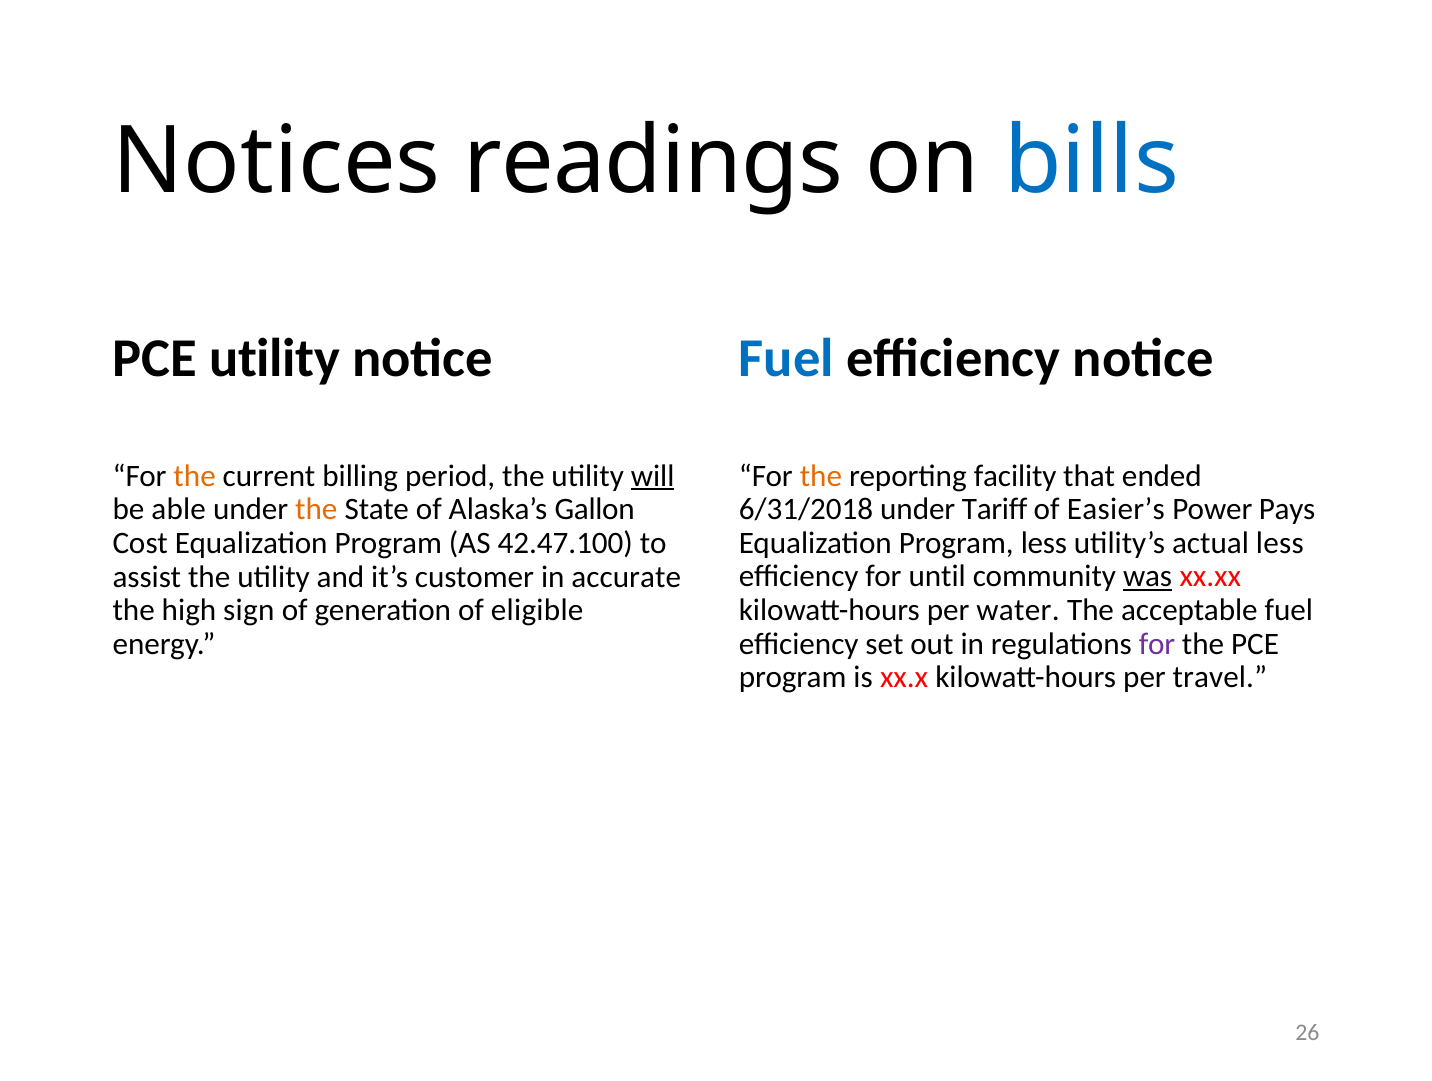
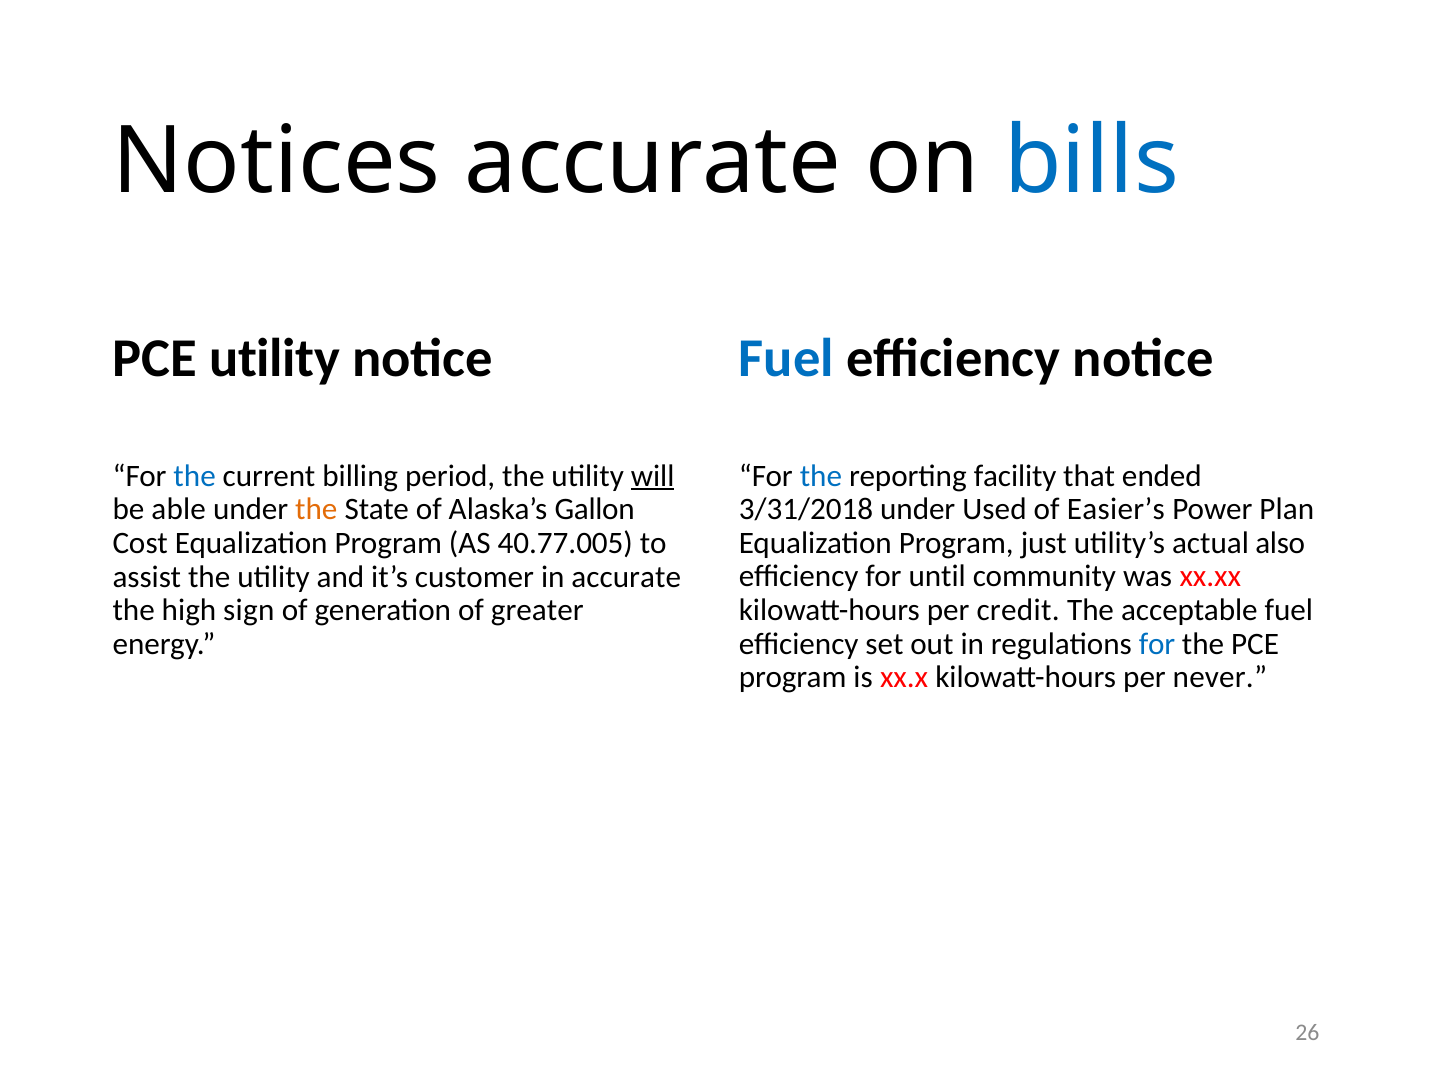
Notices readings: readings -> accurate
the at (195, 476) colour: orange -> blue
the at (821, 476) colour: orange -> blue
6/31/2018: 6/31/2018 -> 3/31/2018
Tariff: Tariff -> Used
Pays: Pays -> Plan
Program less: less -> just
actual less: less -> also
42.47.100: 42.47.100 -> 40.77.005
was underline: present -> none
water: water -> credit
eligible: eligible -> greater
for at (1157, 644) colour: purple -> blue
travel: travel -> never
